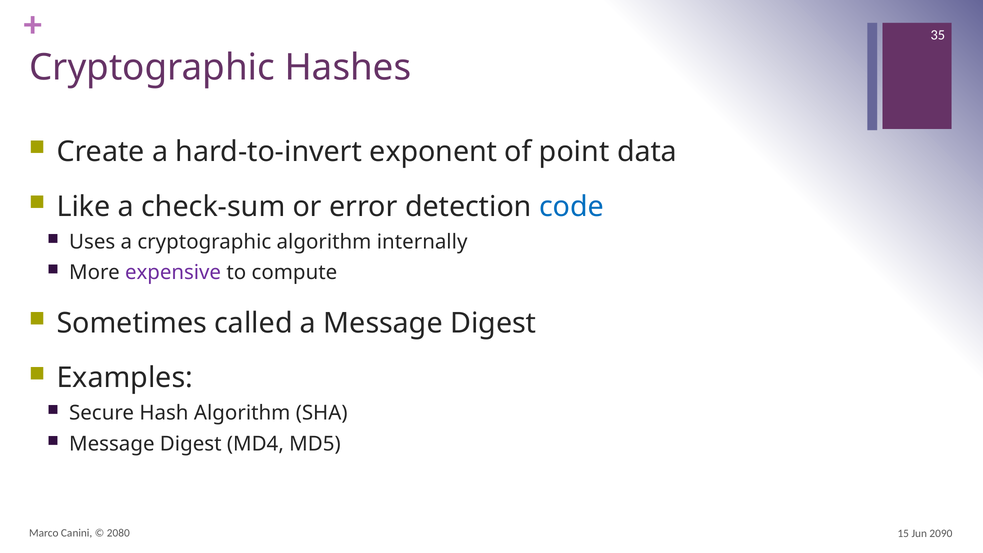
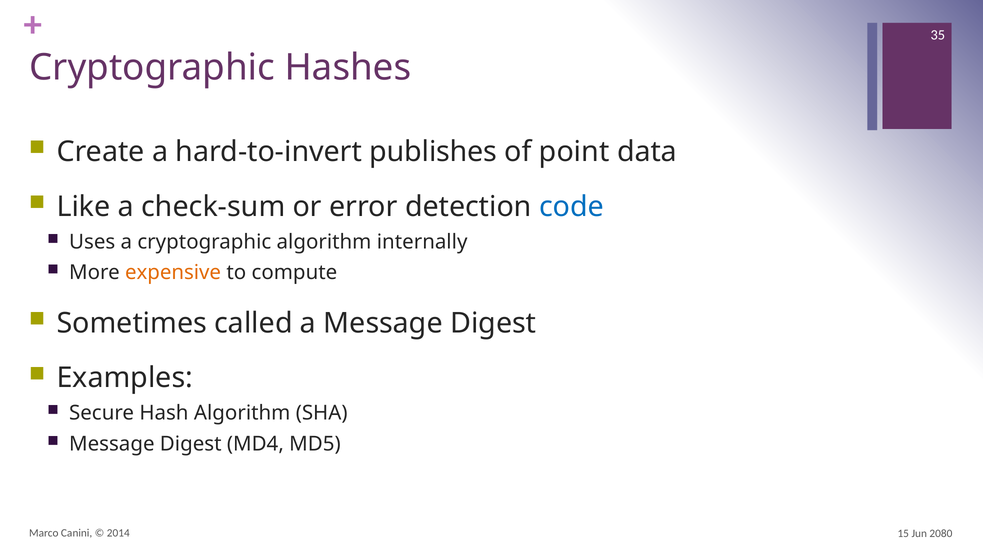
exponent: exponent -> publishes
expensive colour: purple -> orange
2080: 2080 -> 2014
2090: 2090 -> 2080
